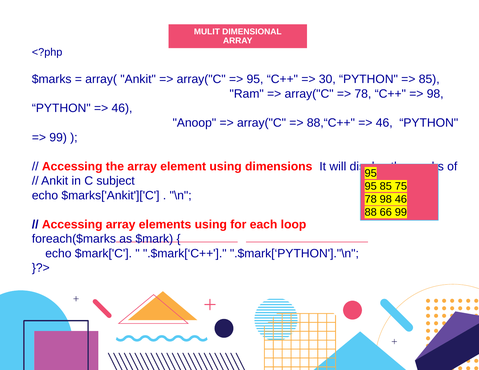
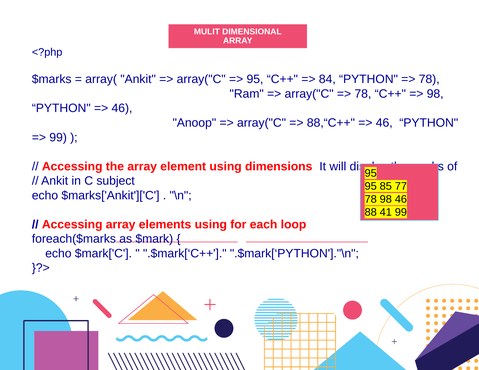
30: 30 -> 84
85 at (429, 79): 85 -> 78
75: 75 -> 77
66: 66 -> 41
